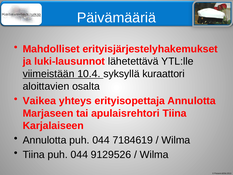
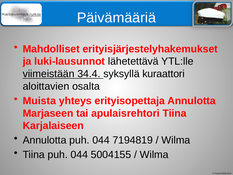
10.4: 10.4 -> 34.4
Vaikea: Vaikea -> Muista
7184619: 7184619 -> 7194819
9129526: 9129526 -> 5004155
